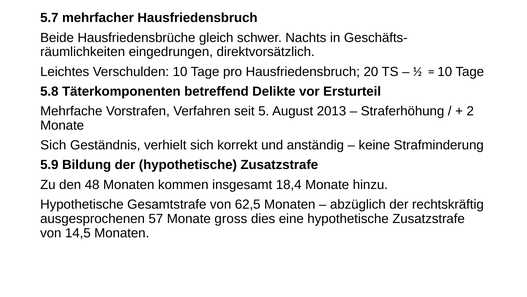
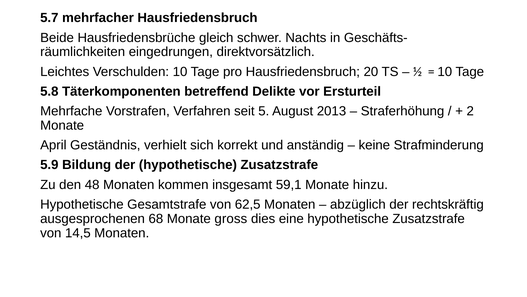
Sich at (53, 145): Sich -> April
18,4: 18,4 -> 59,1
57: 57 -> 68
